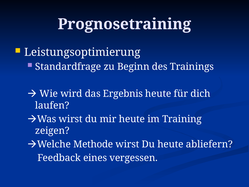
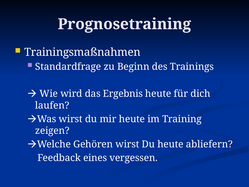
Leistungsoptimierung: Leistungsoptimierung -> Trainingsmaßnahmen
Methode: Methode -> Gehören
